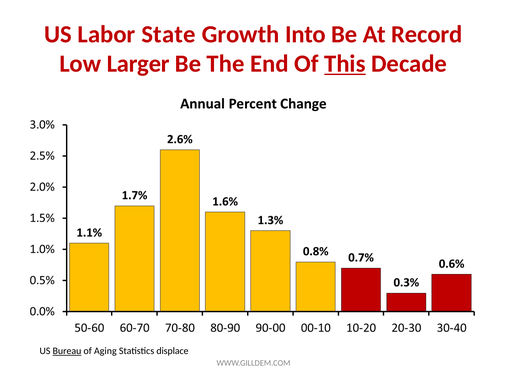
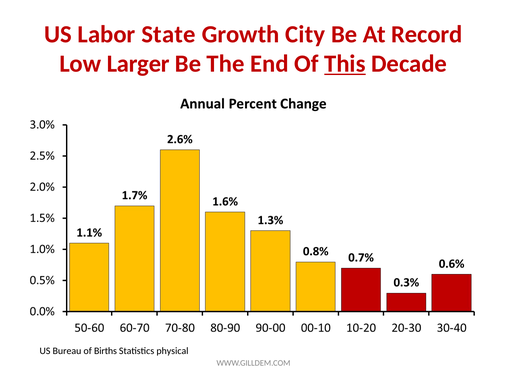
Into: Into -> City
Bureau underline: present -> none
Aging: Aging -> Births
displace: displace -> physical
